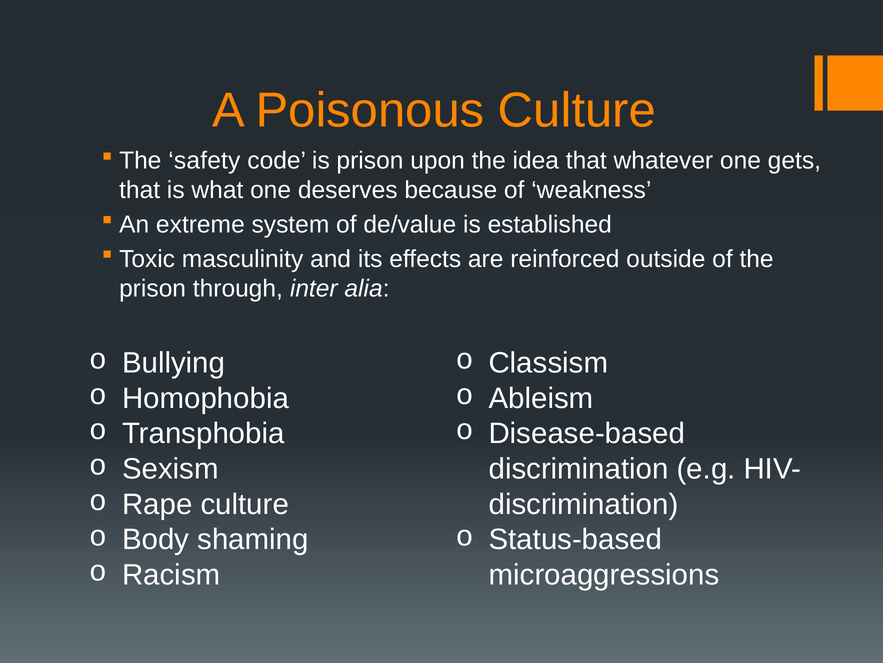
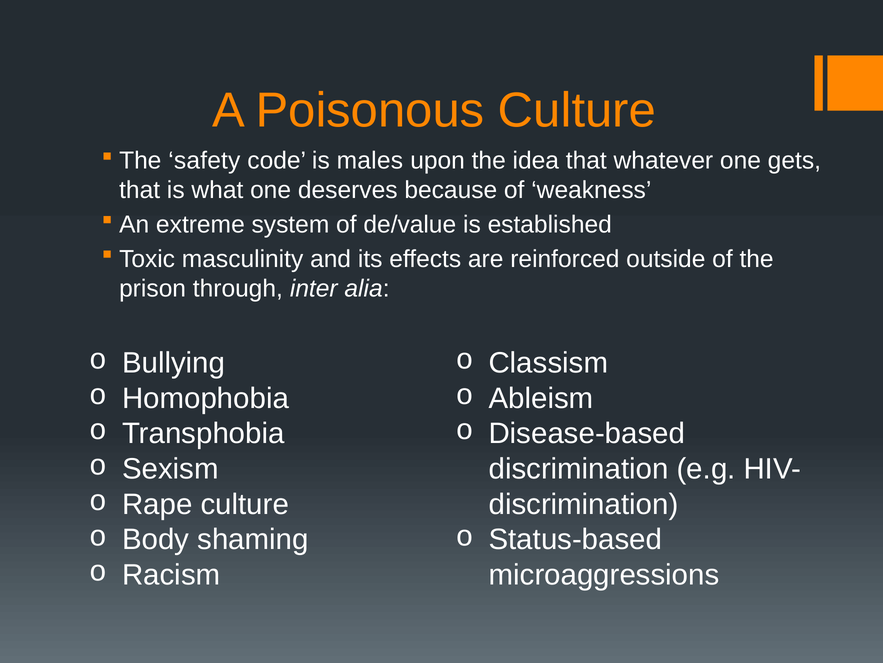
is prison: prison -> males
